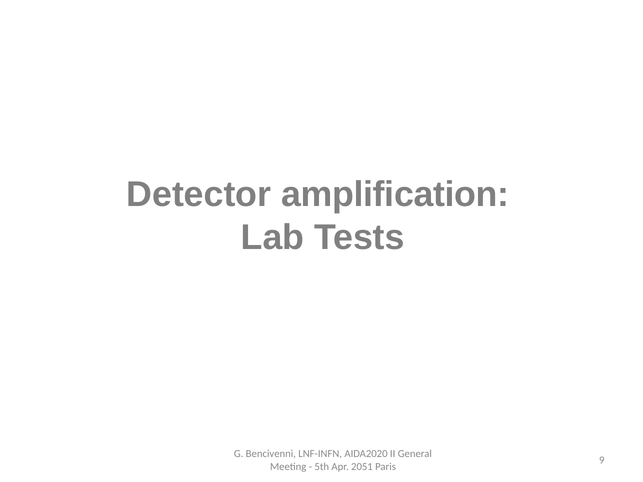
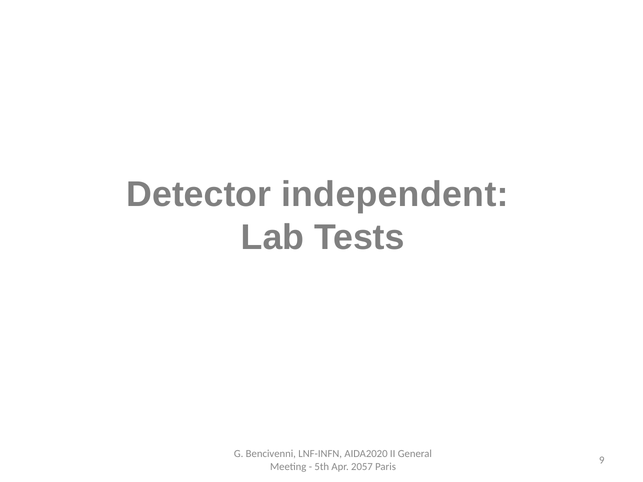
amplification: amplification -> independent
2051: 2051 -> 2057
